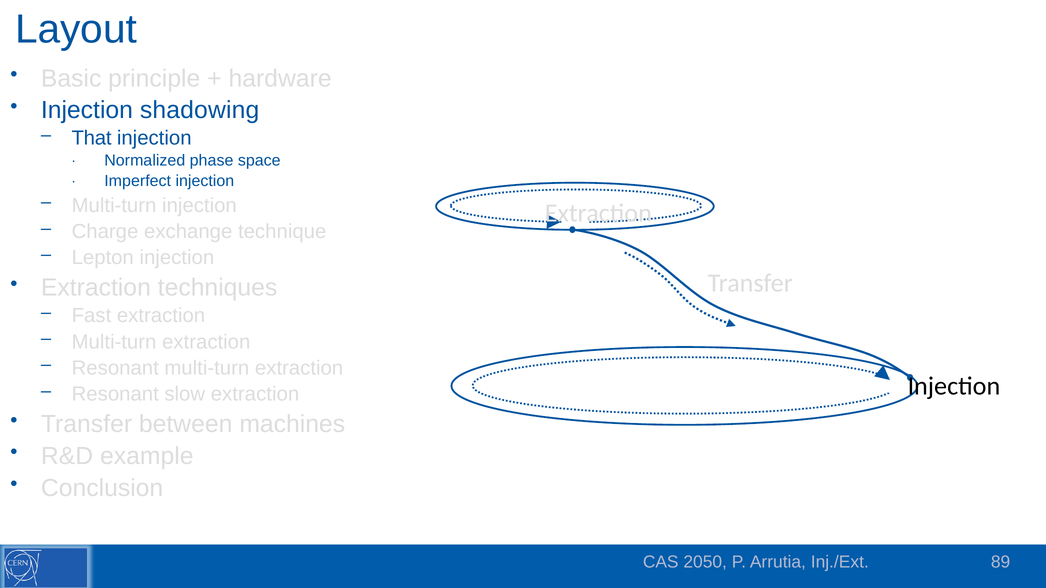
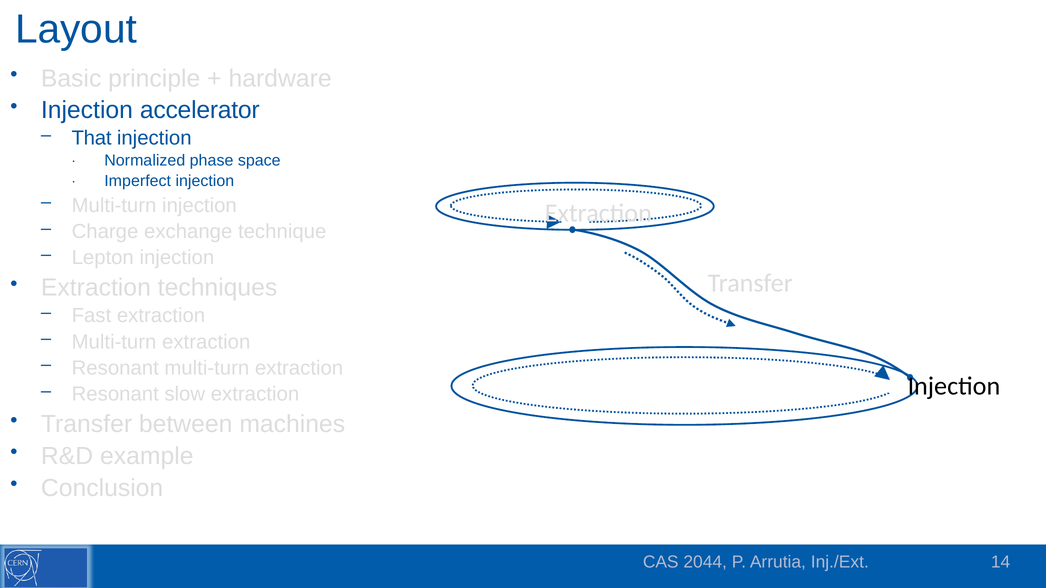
shadowing: shadowing -> accelerator
2050: 2050 -> 2044
89: 89 -> 14
